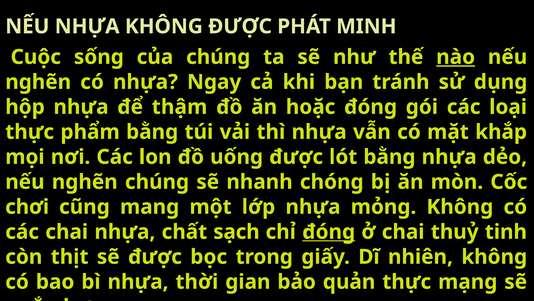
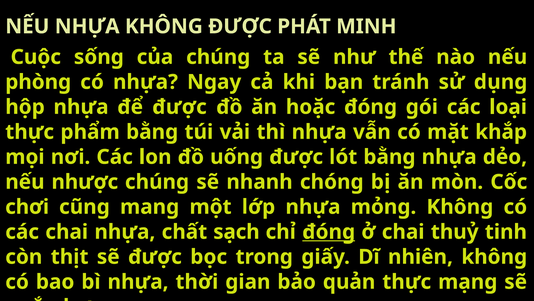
nào underline: present -> none
nghẽn at (38, 82): nghẽn -> phòng
để thậm: thậm -> được
nghẽn at (85, 182): nghẽn -> nhược
